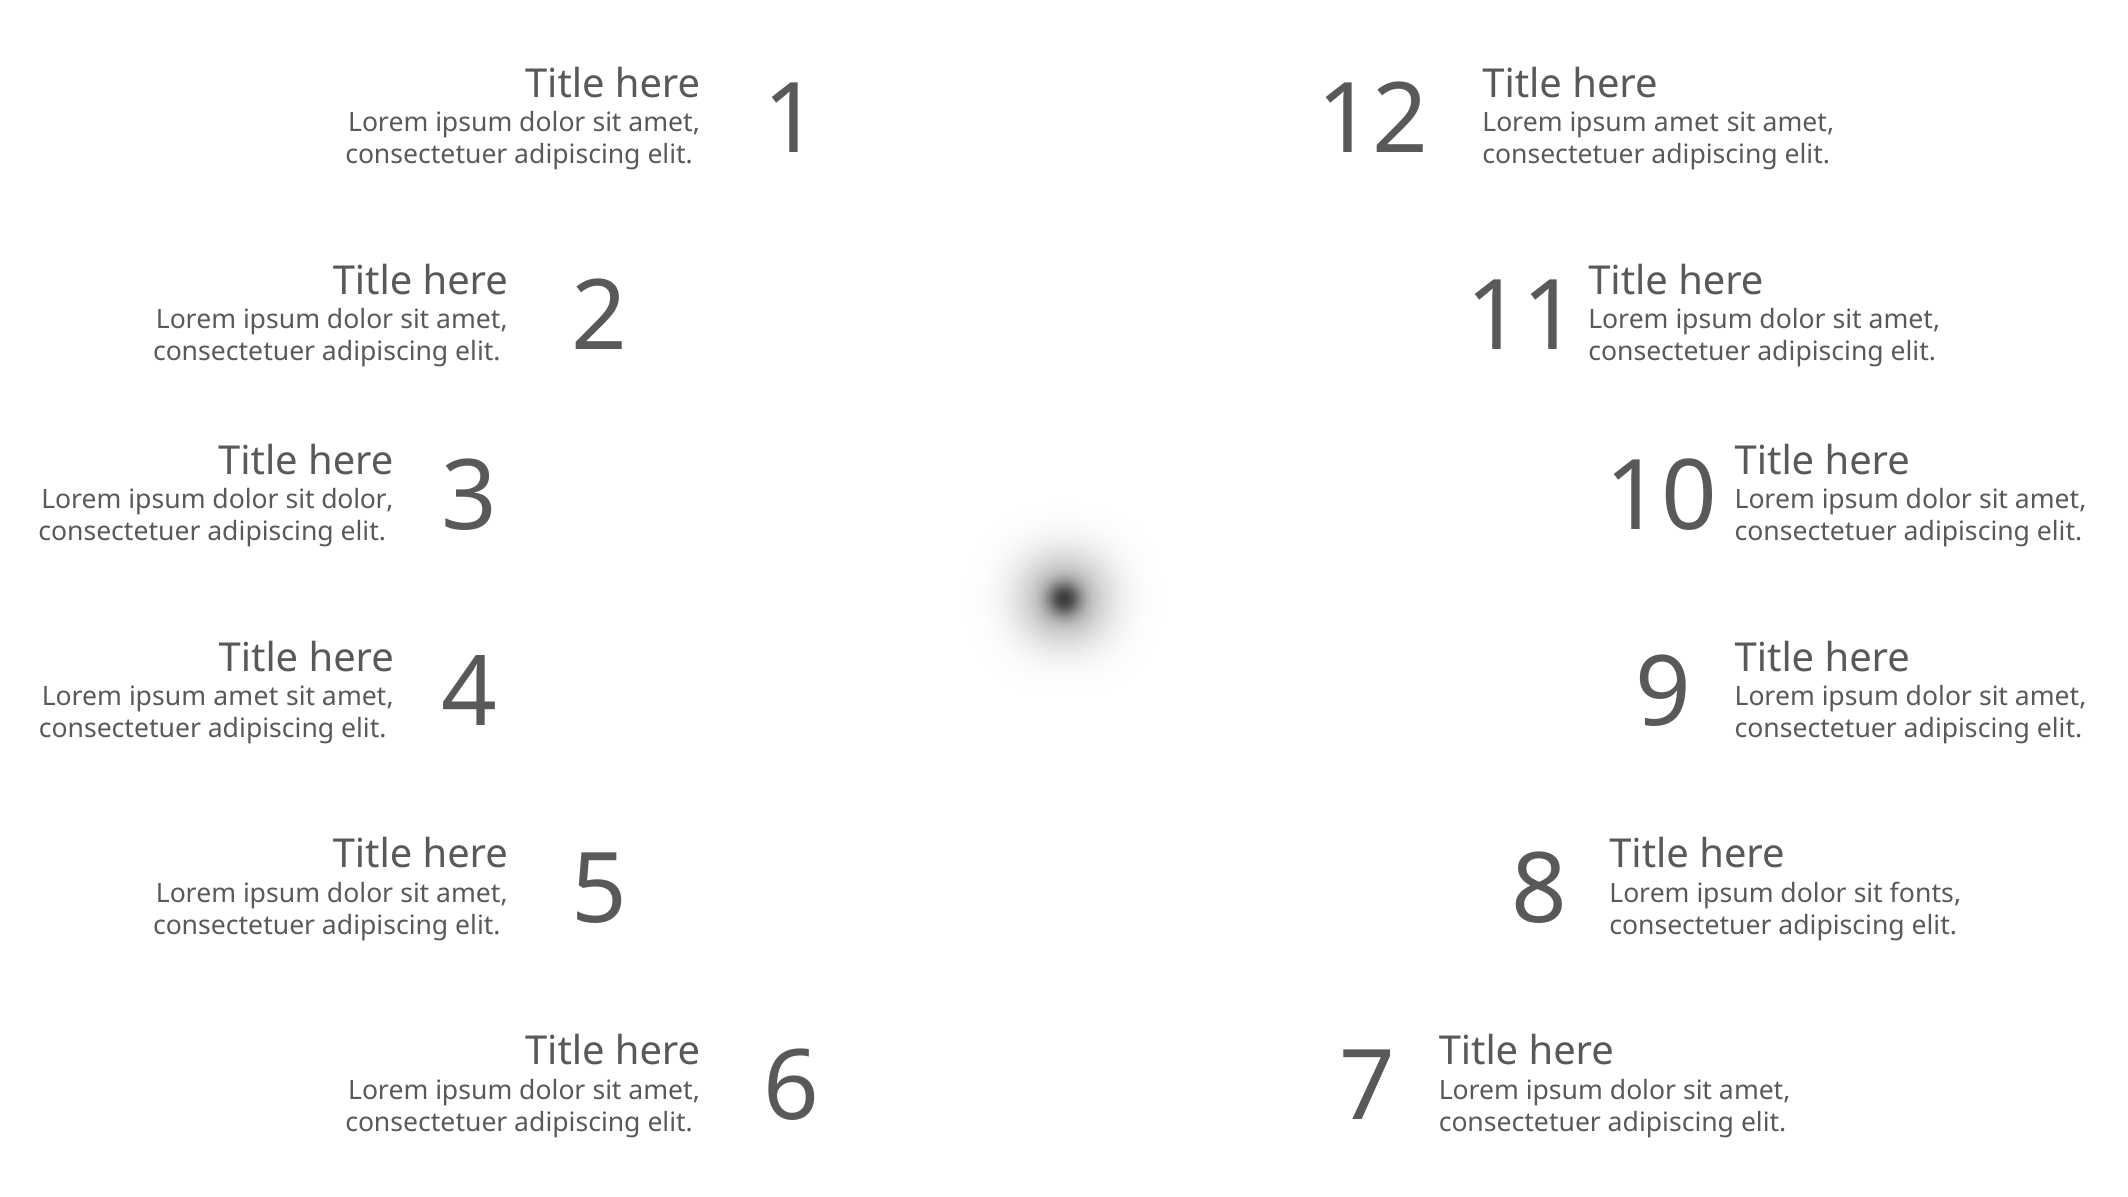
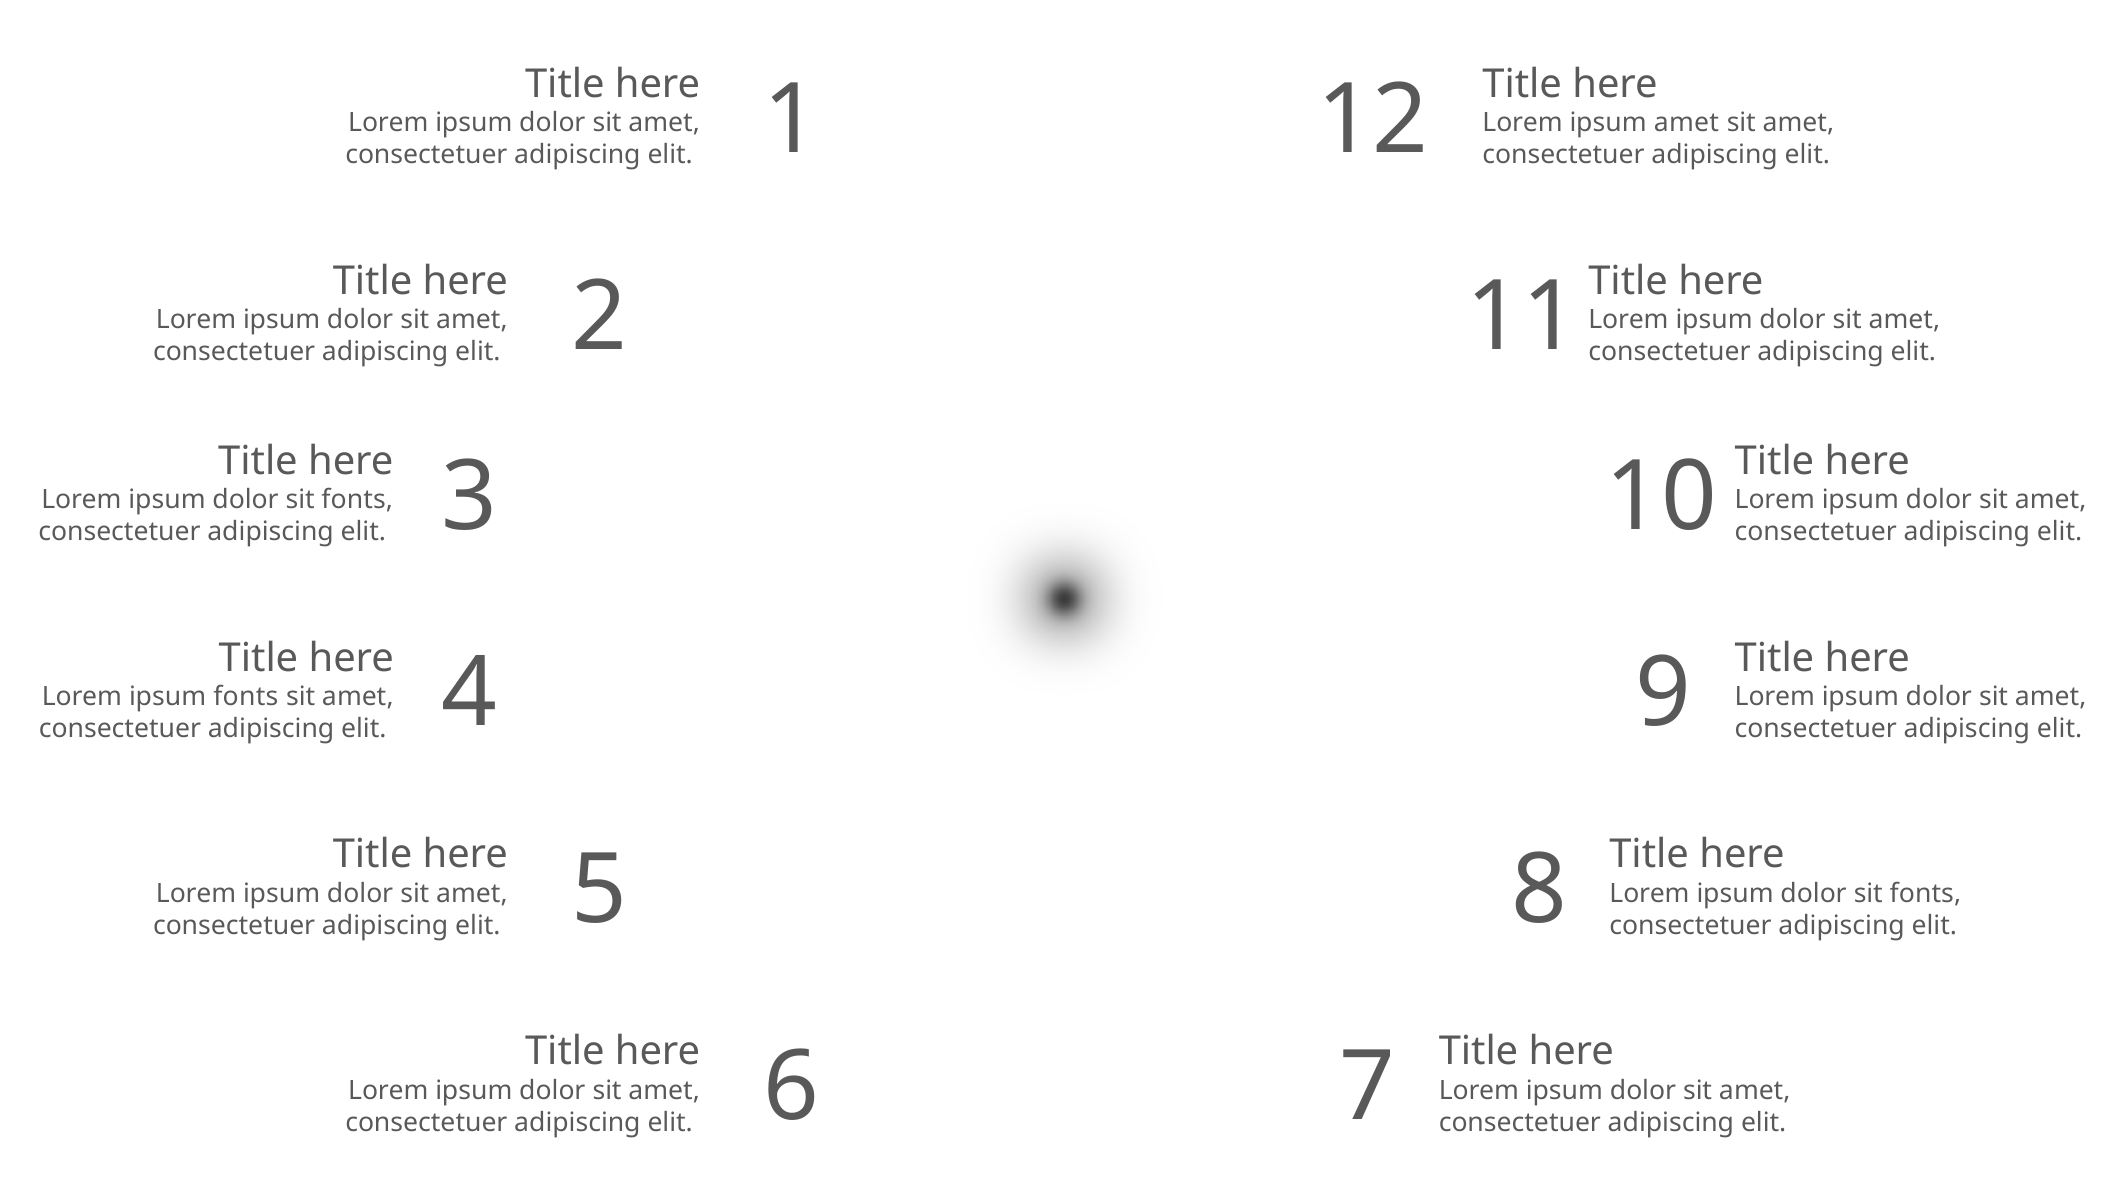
dolor at (357, 500): dolor -> fonts
amet at (246, 697): amet -> fonts
